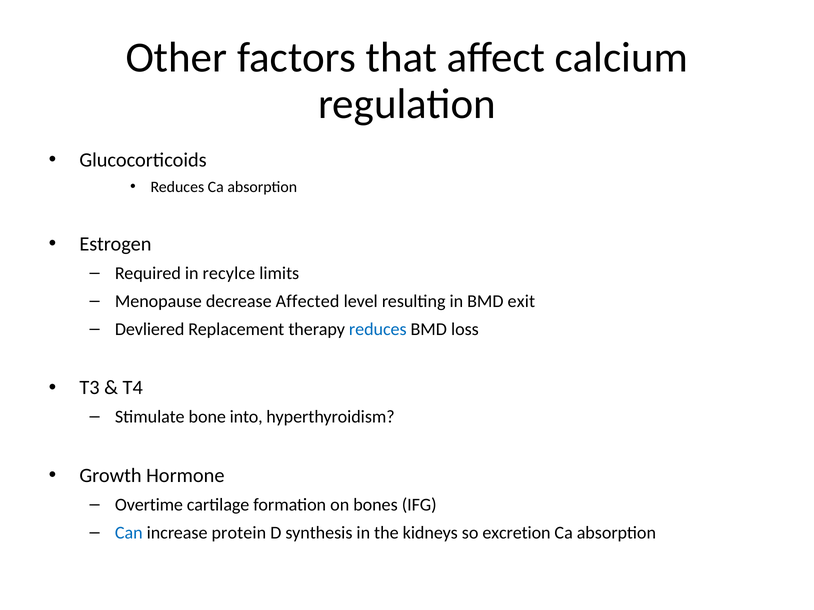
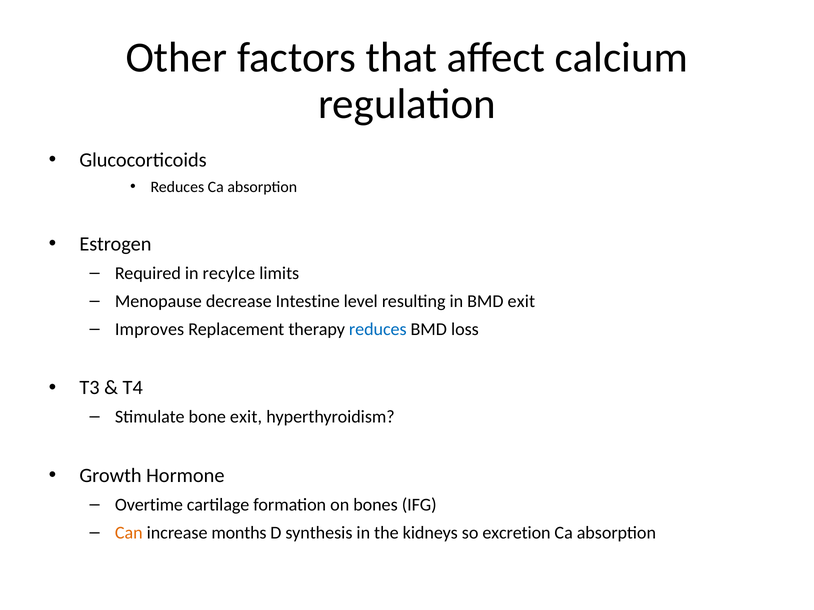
Affected: Affected -> Intestine
Devliered: Devliered -> Improves
bone into: into -> exit
Can colour: blue -> orange
protein: protein -> months
